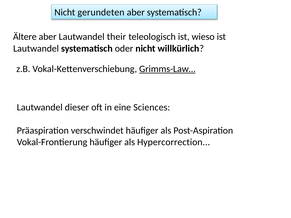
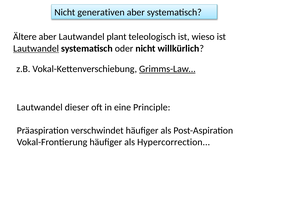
gerundeten: gerundeten -> generativen
their: their -> plant
Lautwandel at (36, 48) underline: none -> present
Sciences: Sciences -> Principle
